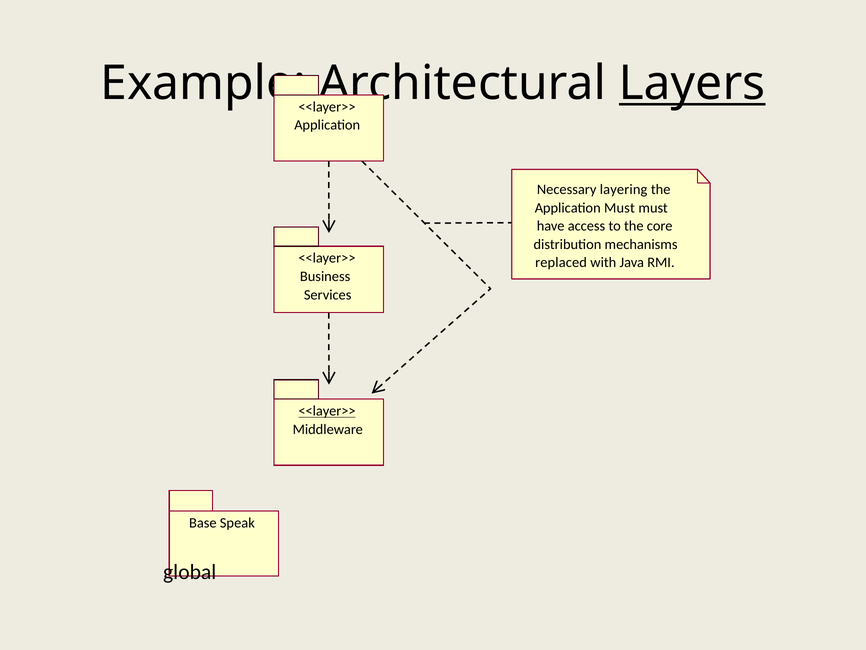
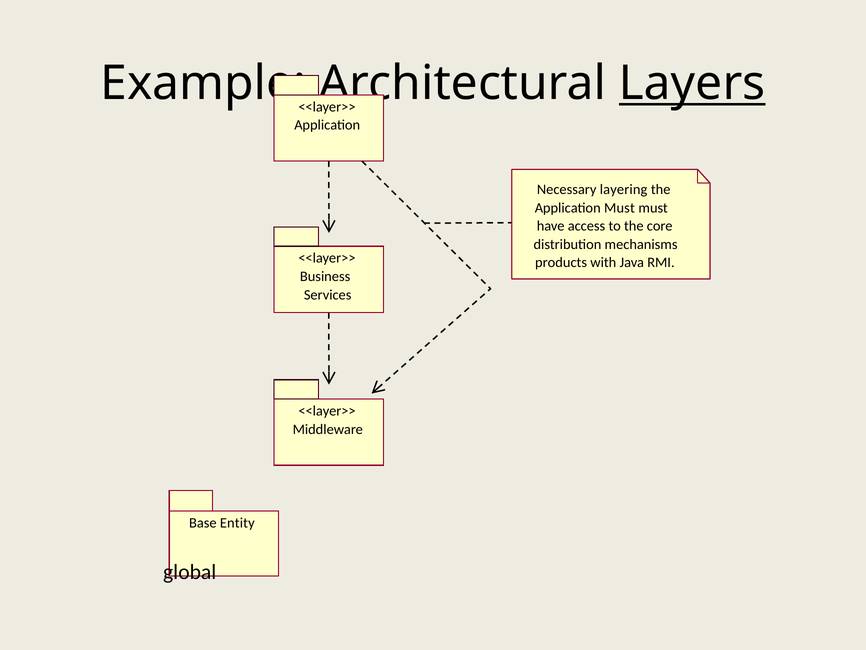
replaced: replaced -> products
<<layer>> at (327, 411) underline: present -> none
Speak: Speak -> Entity
